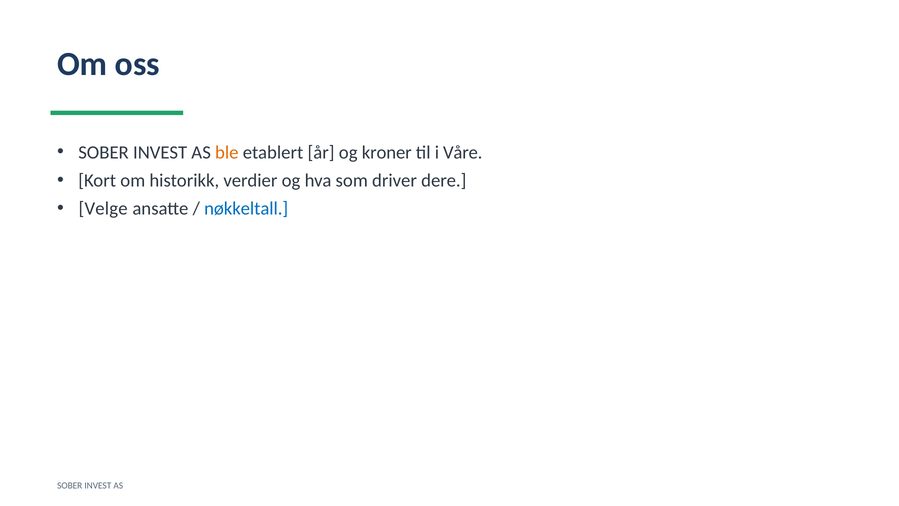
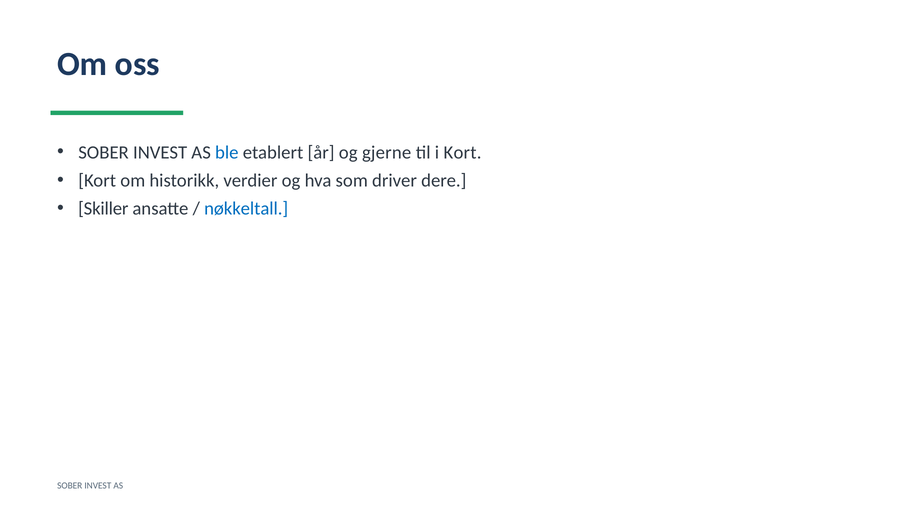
ble colour: orange -> blue
kroner: kroner -> gjerne
i Våre: Våre -> Kort
Velge: Velge -> Skiller
